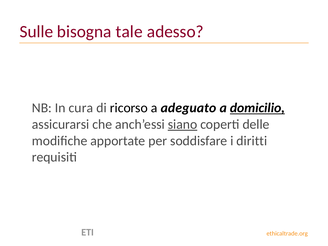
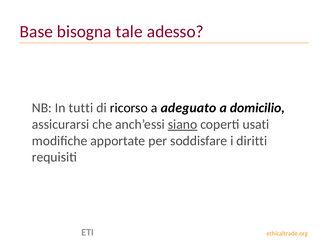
Sulle: Sulle -> Base
cura: cura -> tutti
domicilio underline: present -> none
delle: delle -> usati
